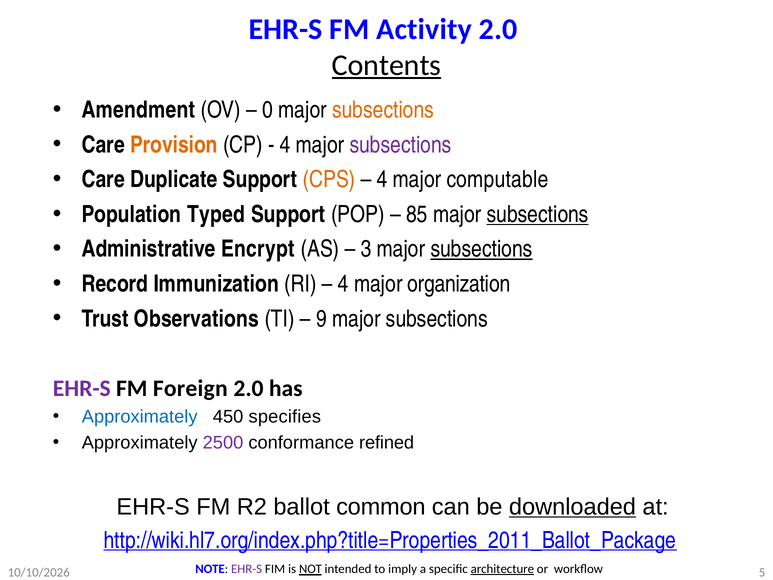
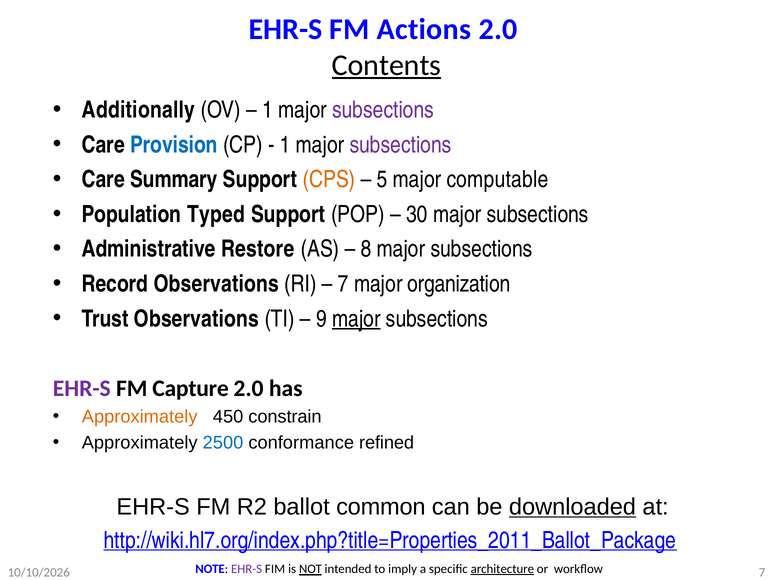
Activity: Activity -> Actions
Amendment: Amendment -> Additionally
0 at (268, 110): 0 -> 1
subsections at (383, 110) colour: orange -> purple
Provision colour: orange -> blue
4 at (285, 145): 4 -> 1
Duplicate: Duplicate -> Summary
4 at (382, 179): 4 -> 5
85: 85 -> 30
subsections at (538, 214) underline: present -> none
Encrypt: Encrypt -> Restore
3: 3 -> 8
subsections at (482, 249) underline: present -> none
Record Immunization: Immunization -> Observations
4 at (343, 284): 4 -> 7
major at (356, 319) underline: none -> present
Foreign: Foreign -> Capture
Approximately at (140, 417) colour: blue -> orange
specifies: specifies -> constrain
2500 colour: purple -> blue
5 at (762, 572): 5 -> 7
